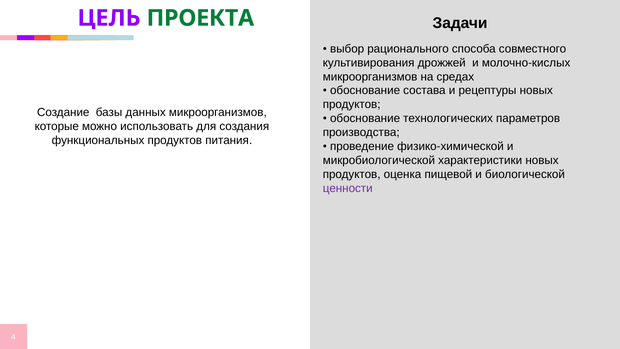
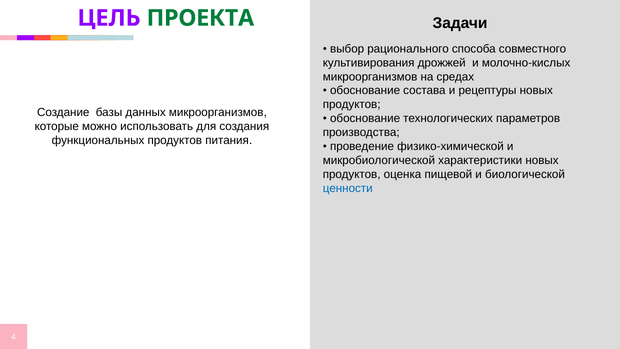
ценности colour: purple -> blue
